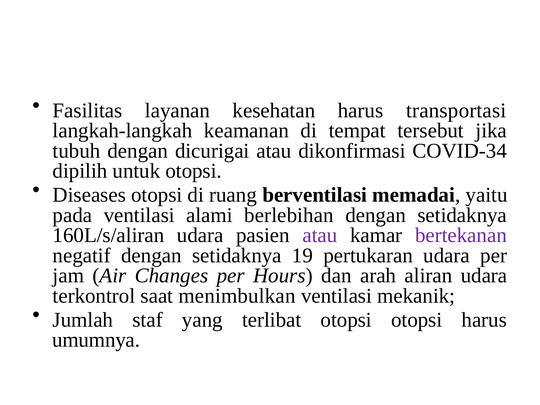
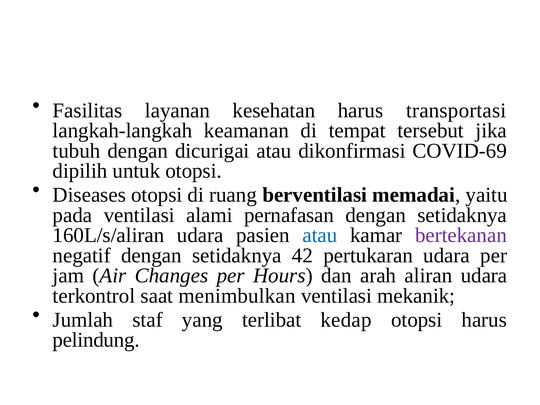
COVID-34: COVID-34 -> COVID-69
berlebihan: berlebihan -> pernafasan
atau at (320, 235) colour: purple -> blue
19: 19 -> 42
terlibat otopsi: otopsi -> kedap
umumnya: umumnya -> pelindung
